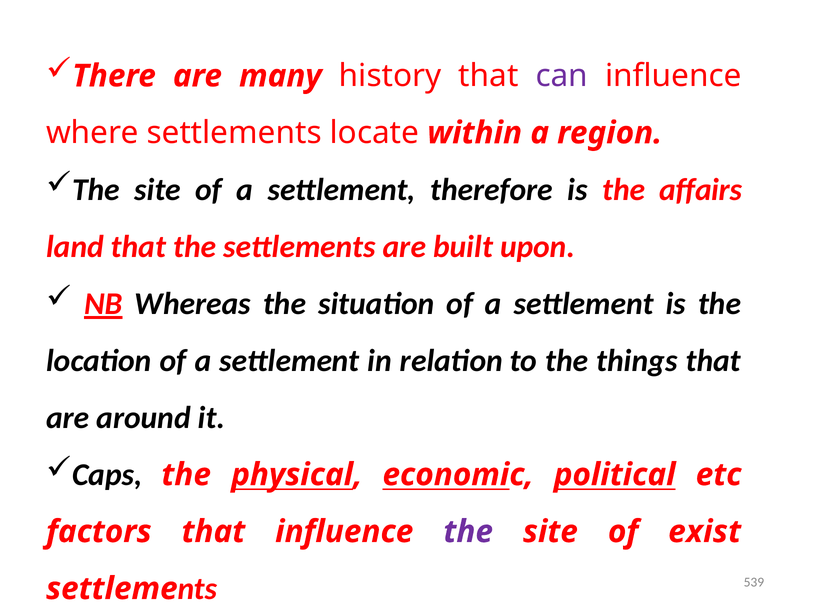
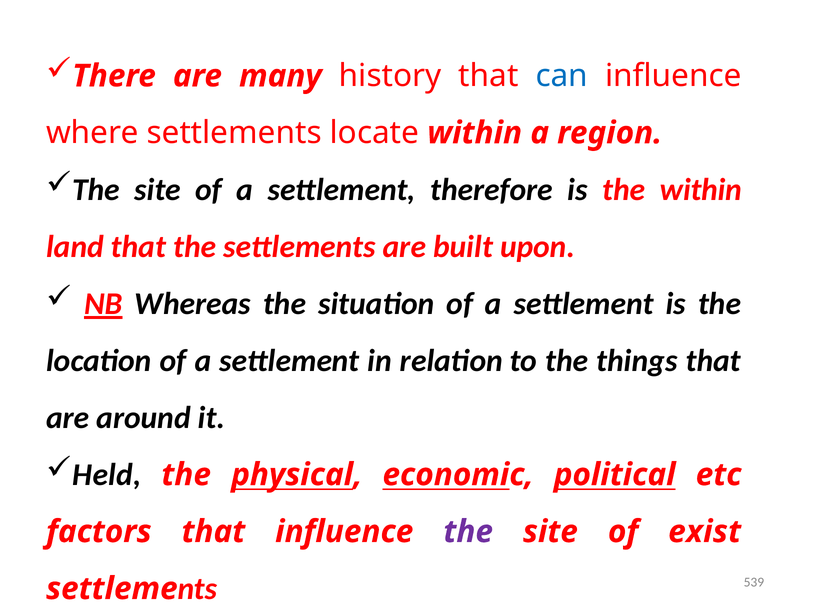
can colour: purple -> blue
the affairs: affairs -> within
Caps: Caps -> Held
